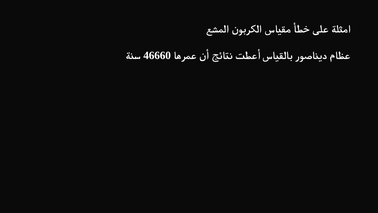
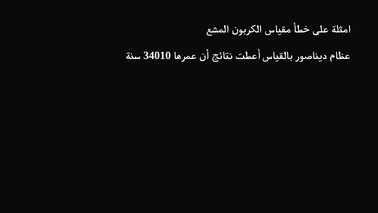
46660: 46660 -> 34010
